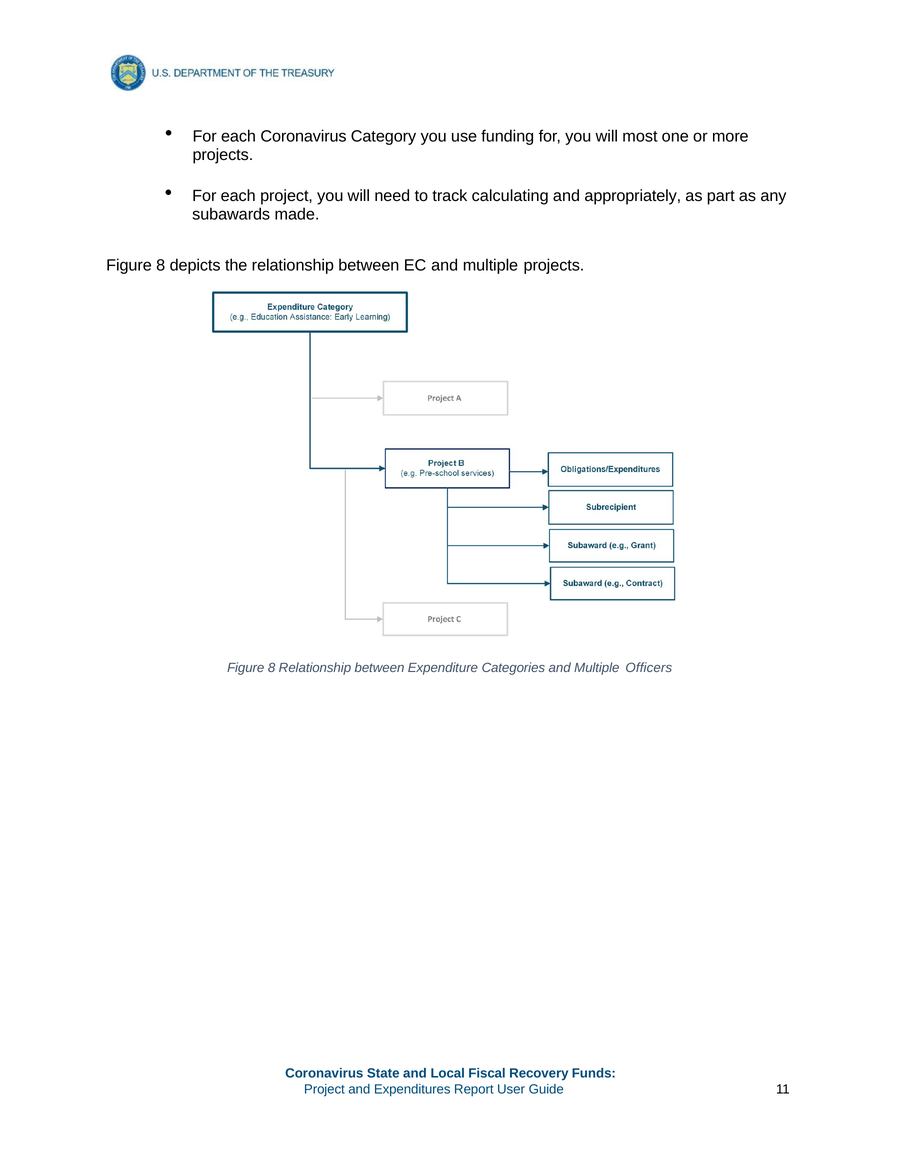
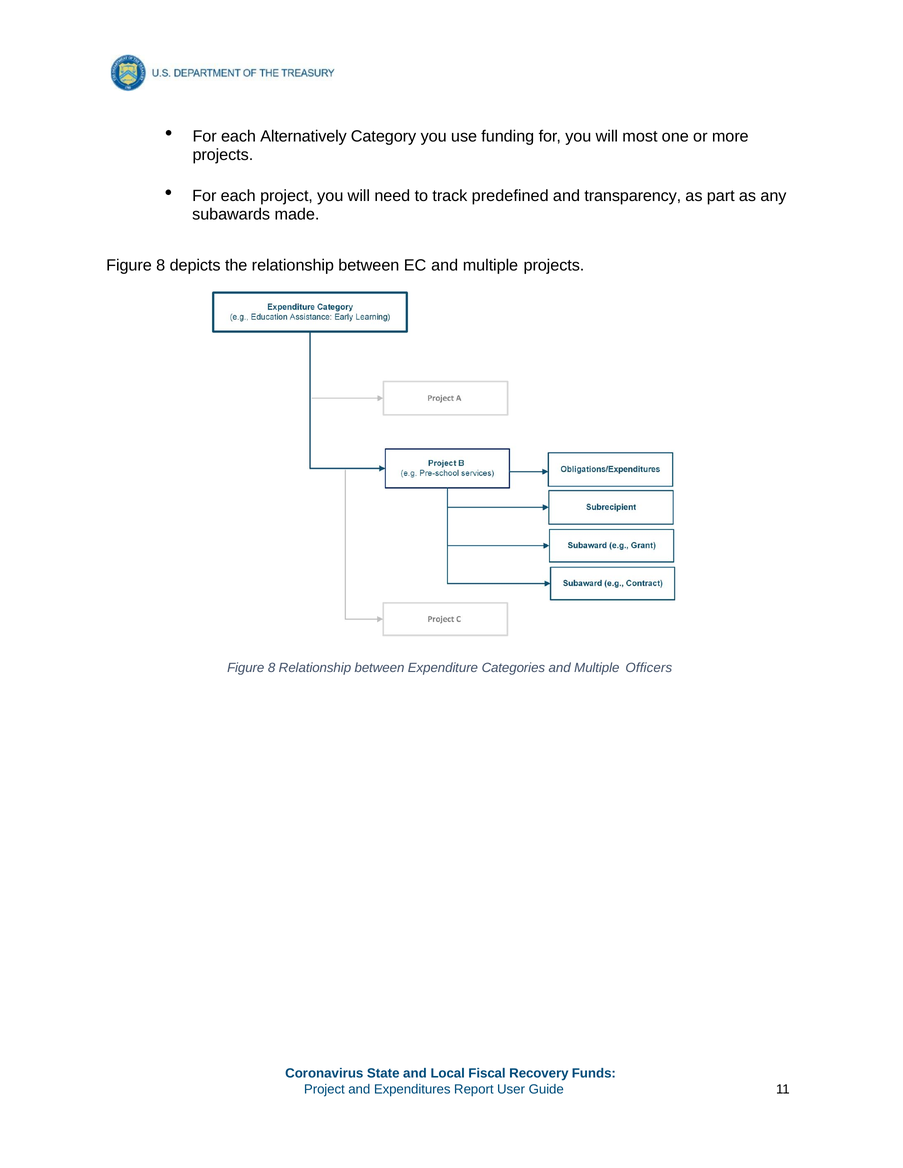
each Coronavirus: Coronavirus -> Alternatively
calculating: calculating -> predefined
appropriately: appropriately -> transparency
